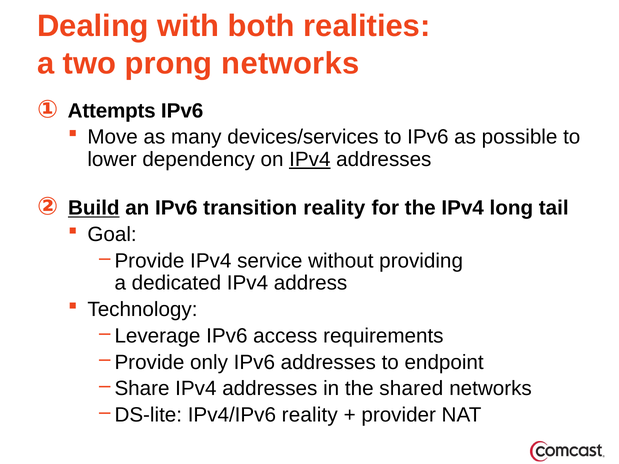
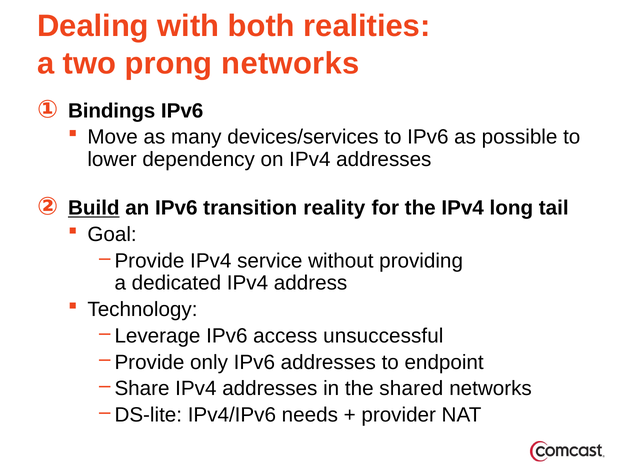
Attempts: Attempts -> Bindings
IPv4 at (310, 160) underline: present -> none
requirements: requirements -> unsuccessful
IPv4/IPv6 reality: reality -> needs
